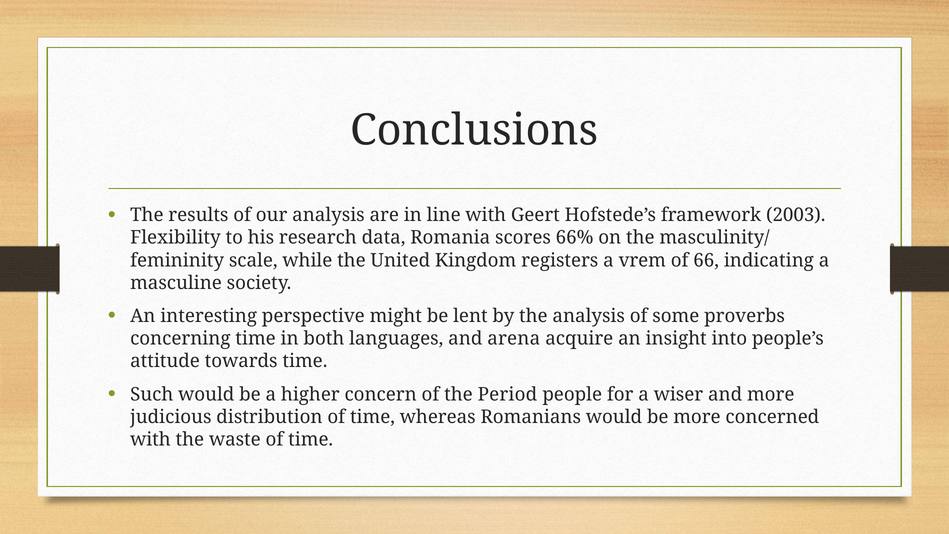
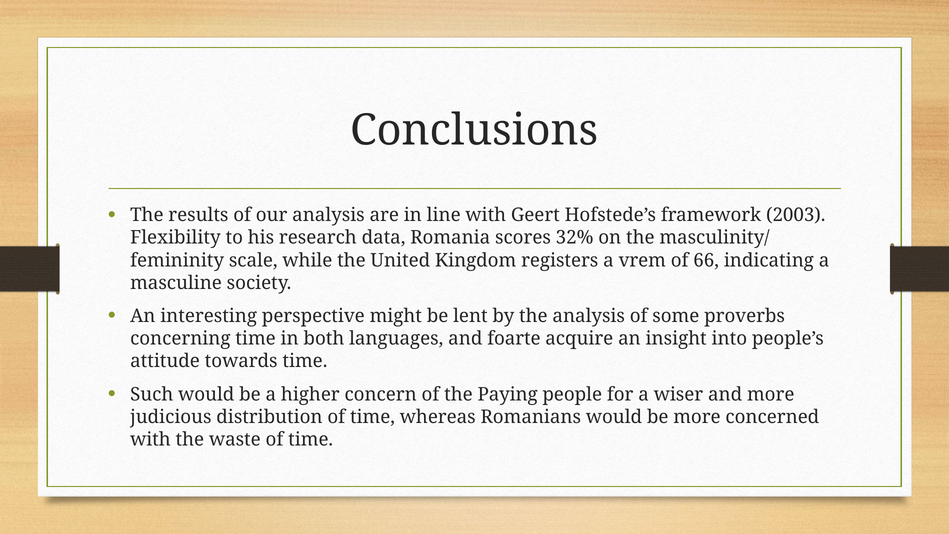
66%: 66% -> 32%
arena: arena -> foarte
Period: Period -> Paying
